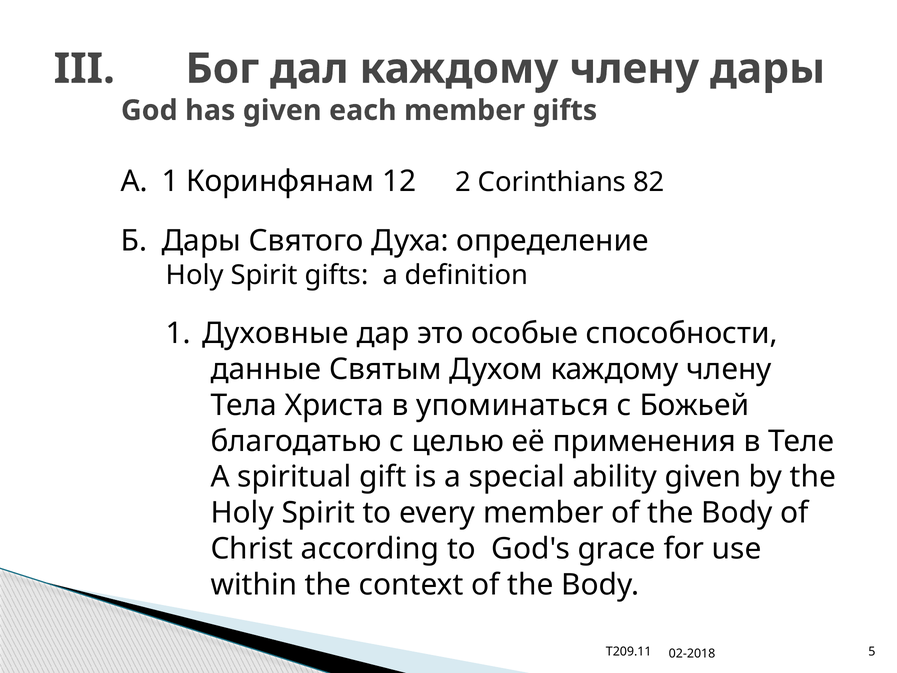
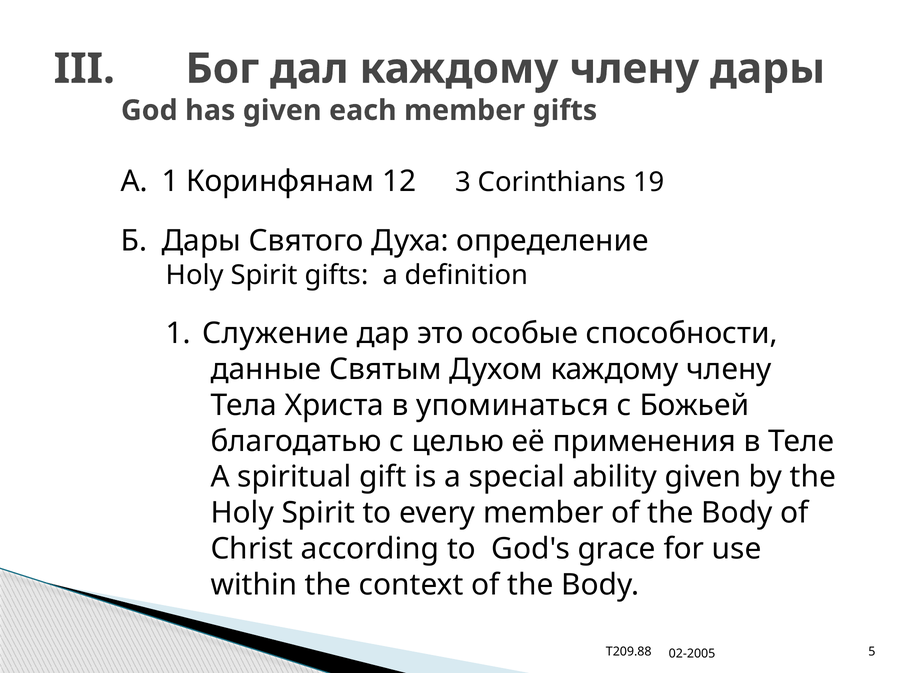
2: 2 -> 3
82: 82 -> 19
Духовные: Духовные -> Служение
T209.11: T209.11 -> T209.88
02-2018: 02-2018 -> 02-2005
